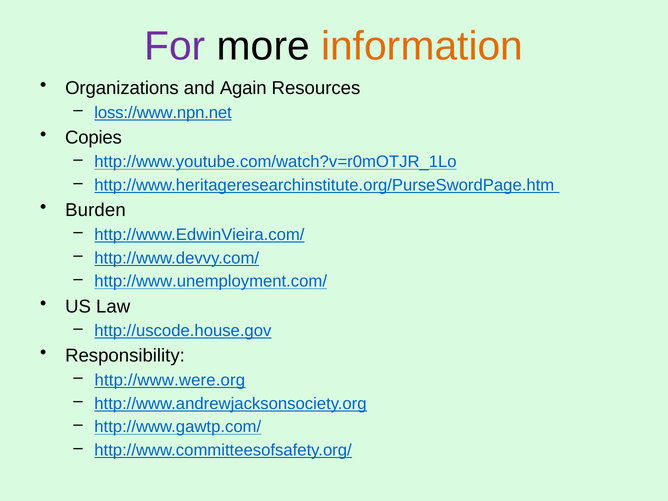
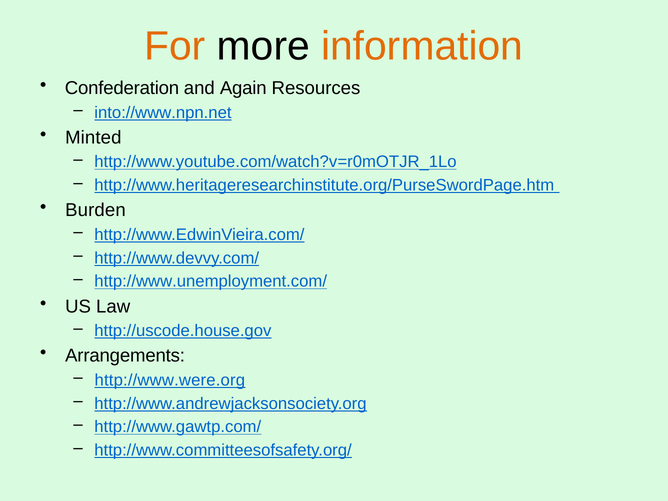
For colour: purple -> orange
Organizations: Organizations -> Confederation
loss://www.npn.net: loss://www.npn.net -> into://www.npn.net
Copies: Copies -> Minted
Responsibility: Responsibility -> Arrangements
